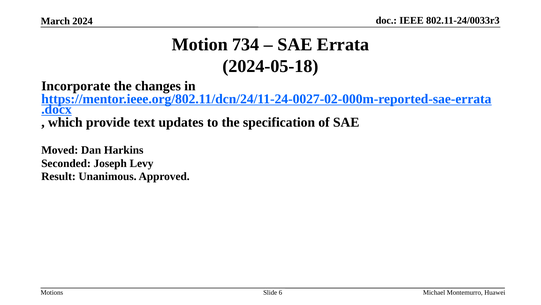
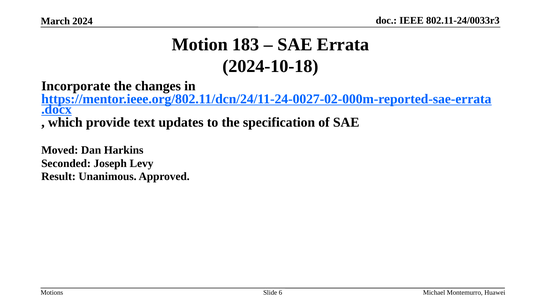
734: 734 -> 183
2024-05-18: 2024-05-18 -> 2024-10-18
